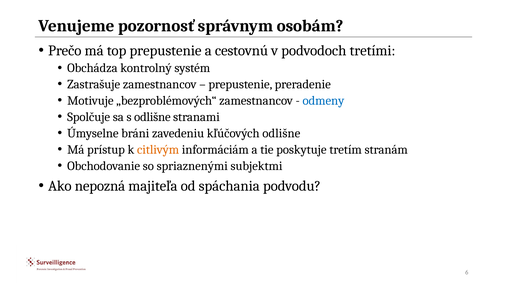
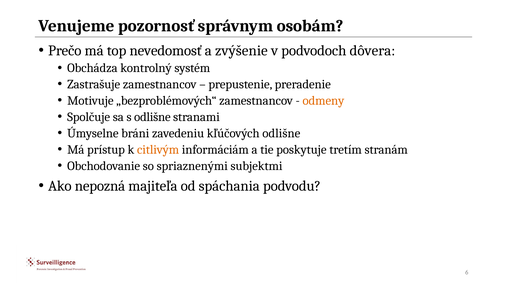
top prepustenie: prepustenie -> nevedomosť
cestovnú: cestovnú -> zvýšenie
tretími: tretími -> dôvera
odmeny colour: blue -> orange
